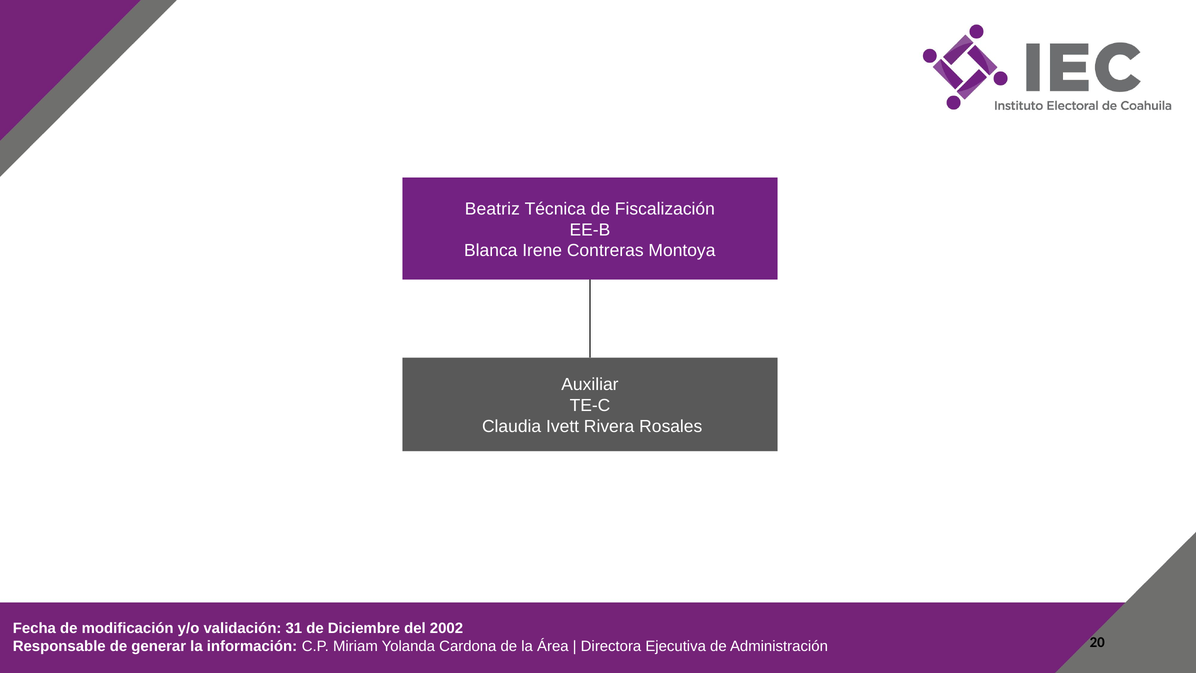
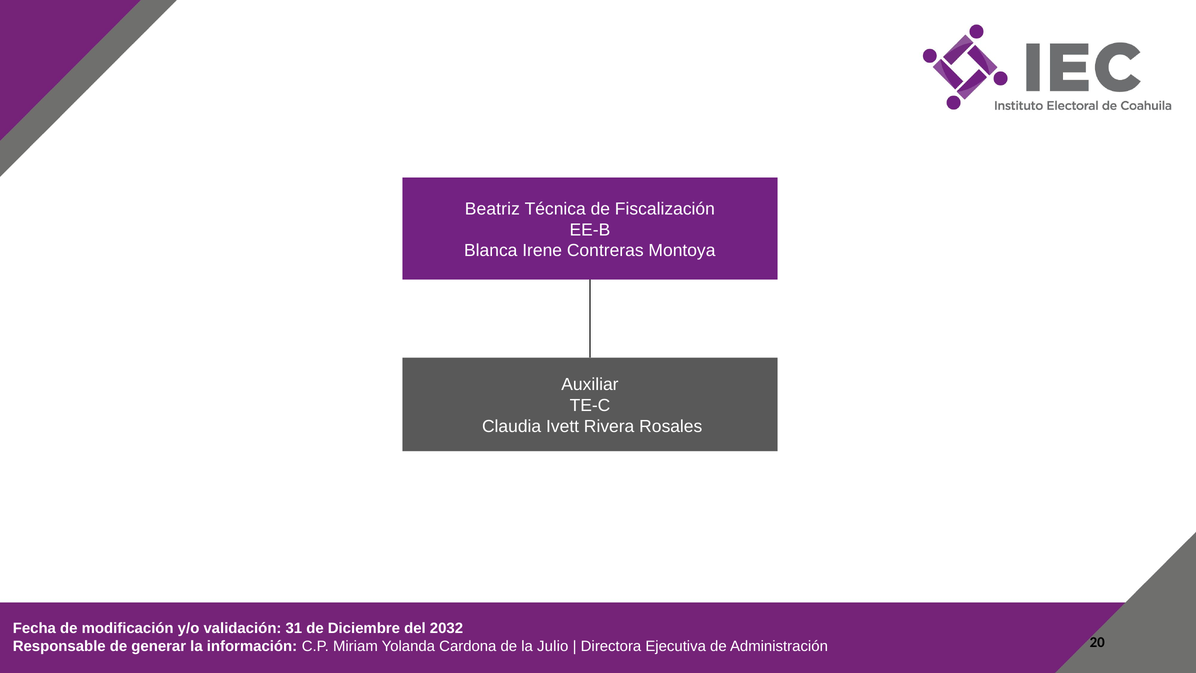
2002: 2002 -> 2032
Área: Área -> Julio
